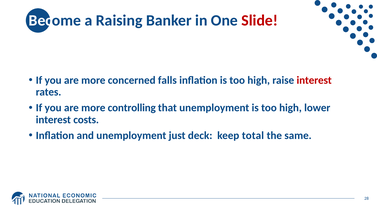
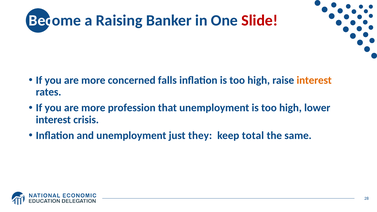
interest at (314, 80) colour: red -> orange
controlling: controlling -> profession
costs: costs -> crisis
deck: deck -> they
